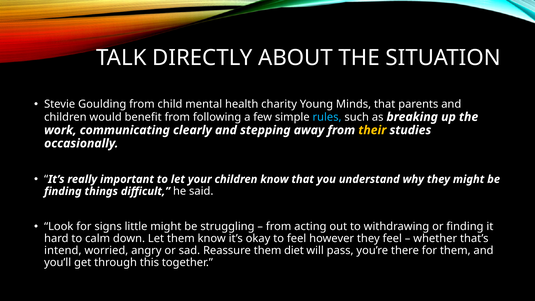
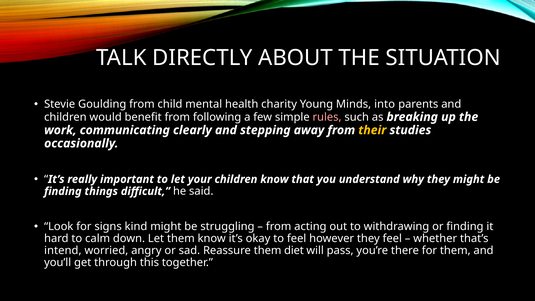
Minds that: that -> into
rules colour: light blue -> pink
little: little -> kind
